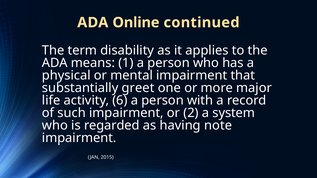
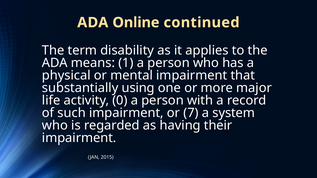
greet: greet -> using
6: 6 -> 0
2: 2 -> 7
note: note -> their
